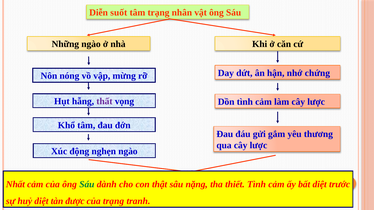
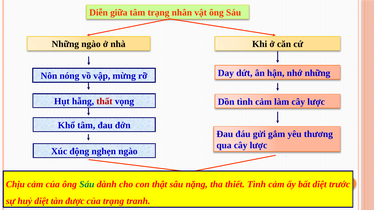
suốt: suốt -> giữa
nhớ chứng: chứng -> những
thất colour: purple -> red
Nhất: Nhất -> Chịu
